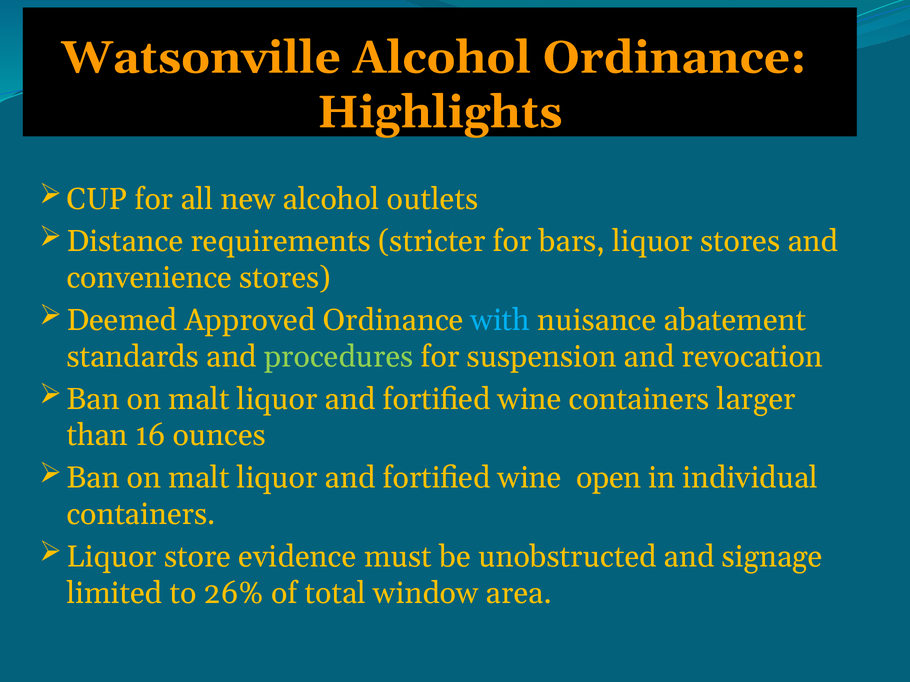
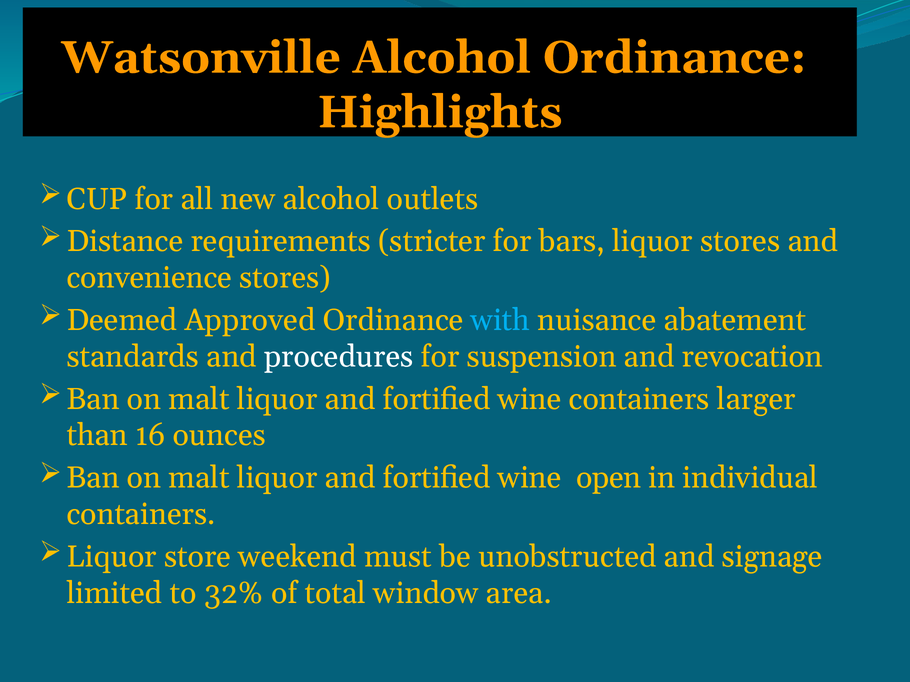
procedures colour: light green -> white
evidence: evidence -> weekend
26%: 26% -> 32%
